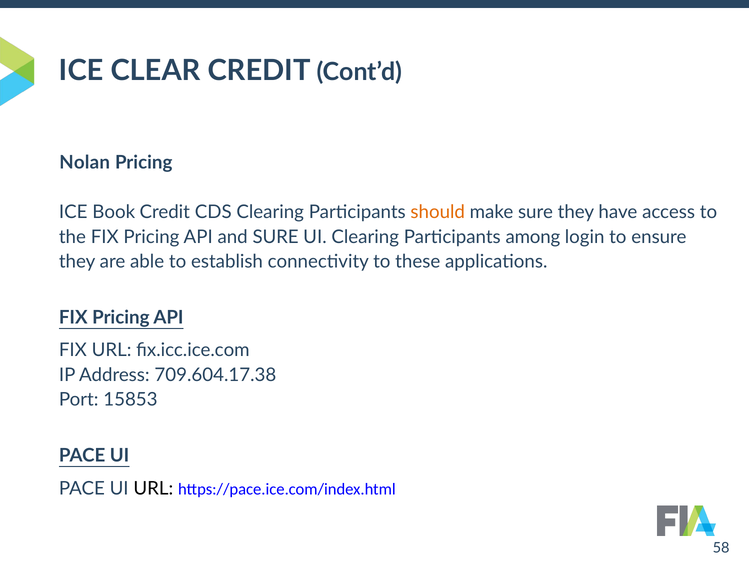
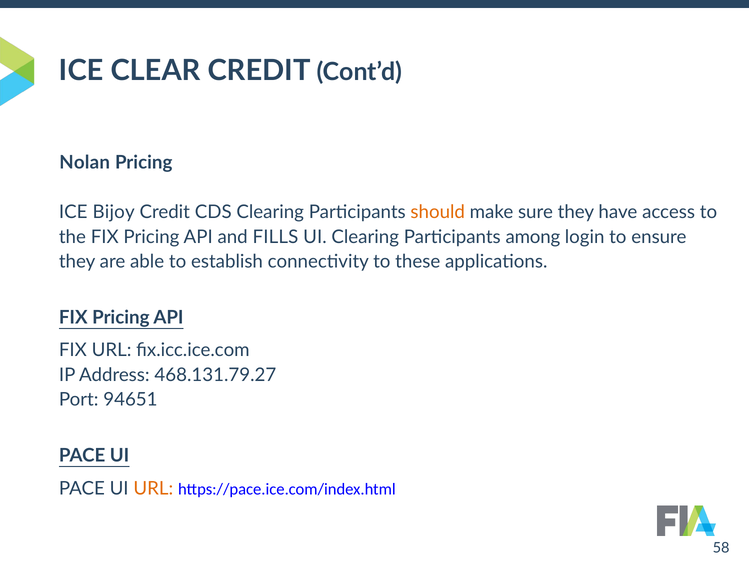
Book: Book -> Bijoy
and SURE: SURE -> FILLS
709.604.17.38: 709.604.17.38 -> 468.131.79.27
15853: 15853 -> 94651
URL at (153, 488) colour: black -> orange
